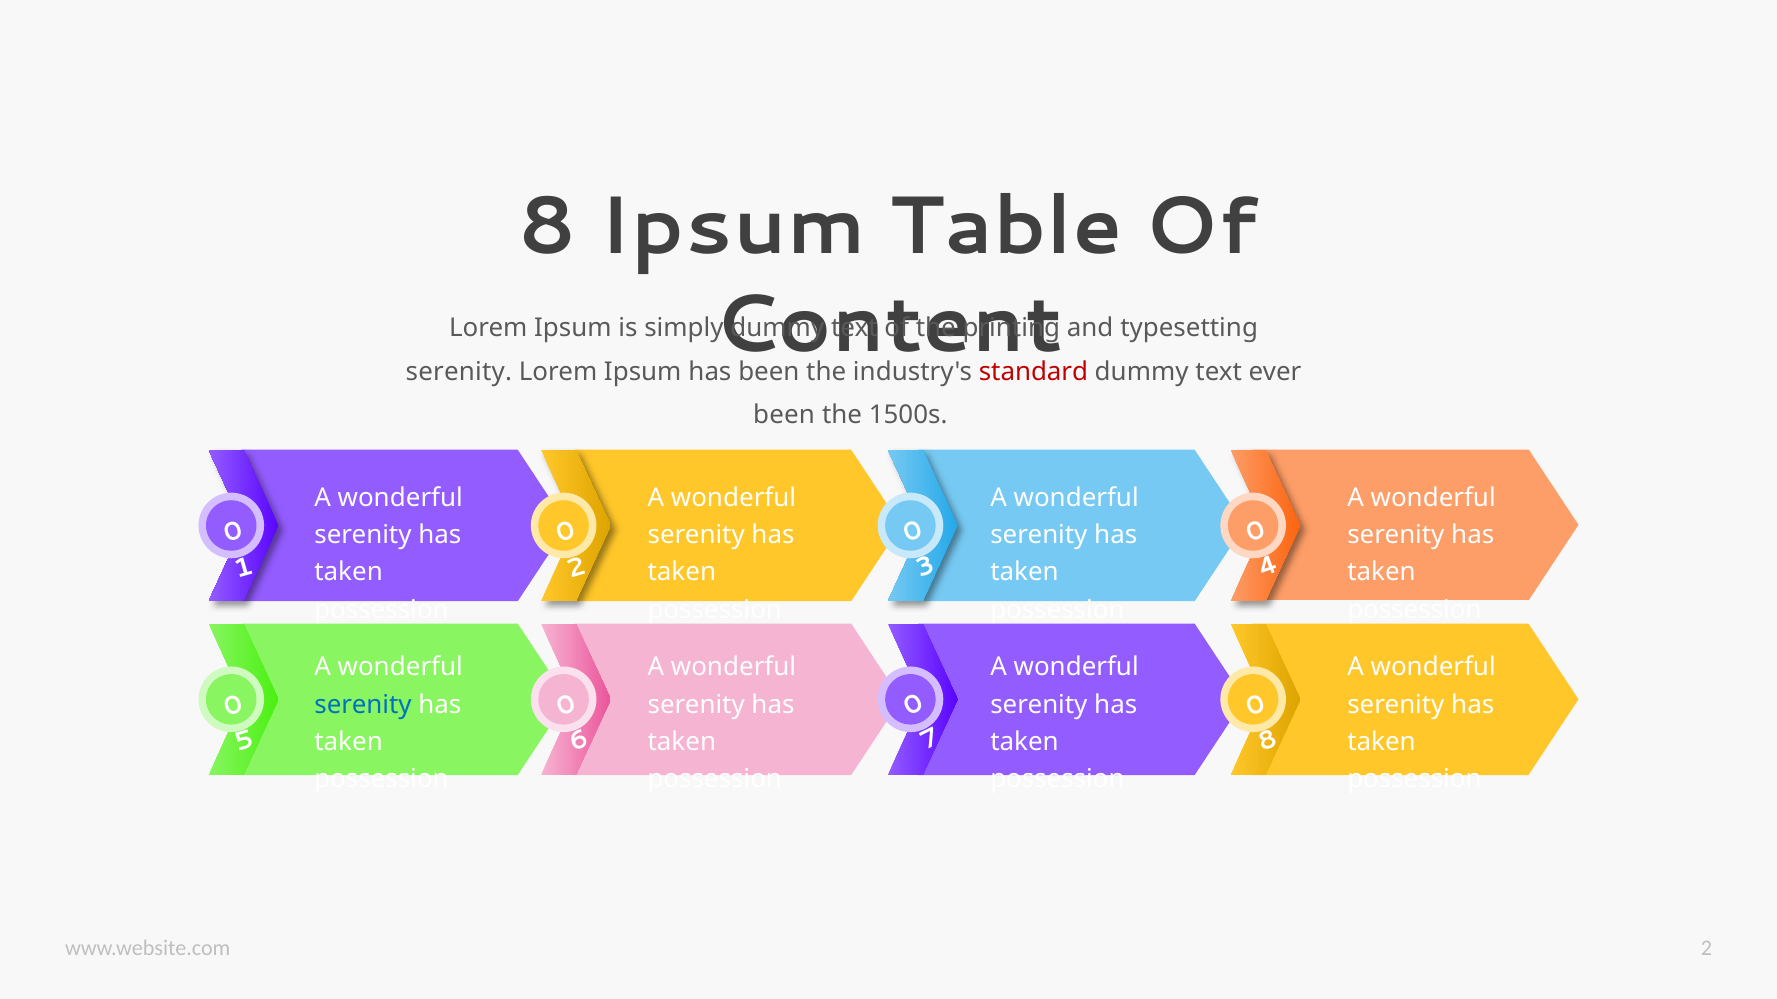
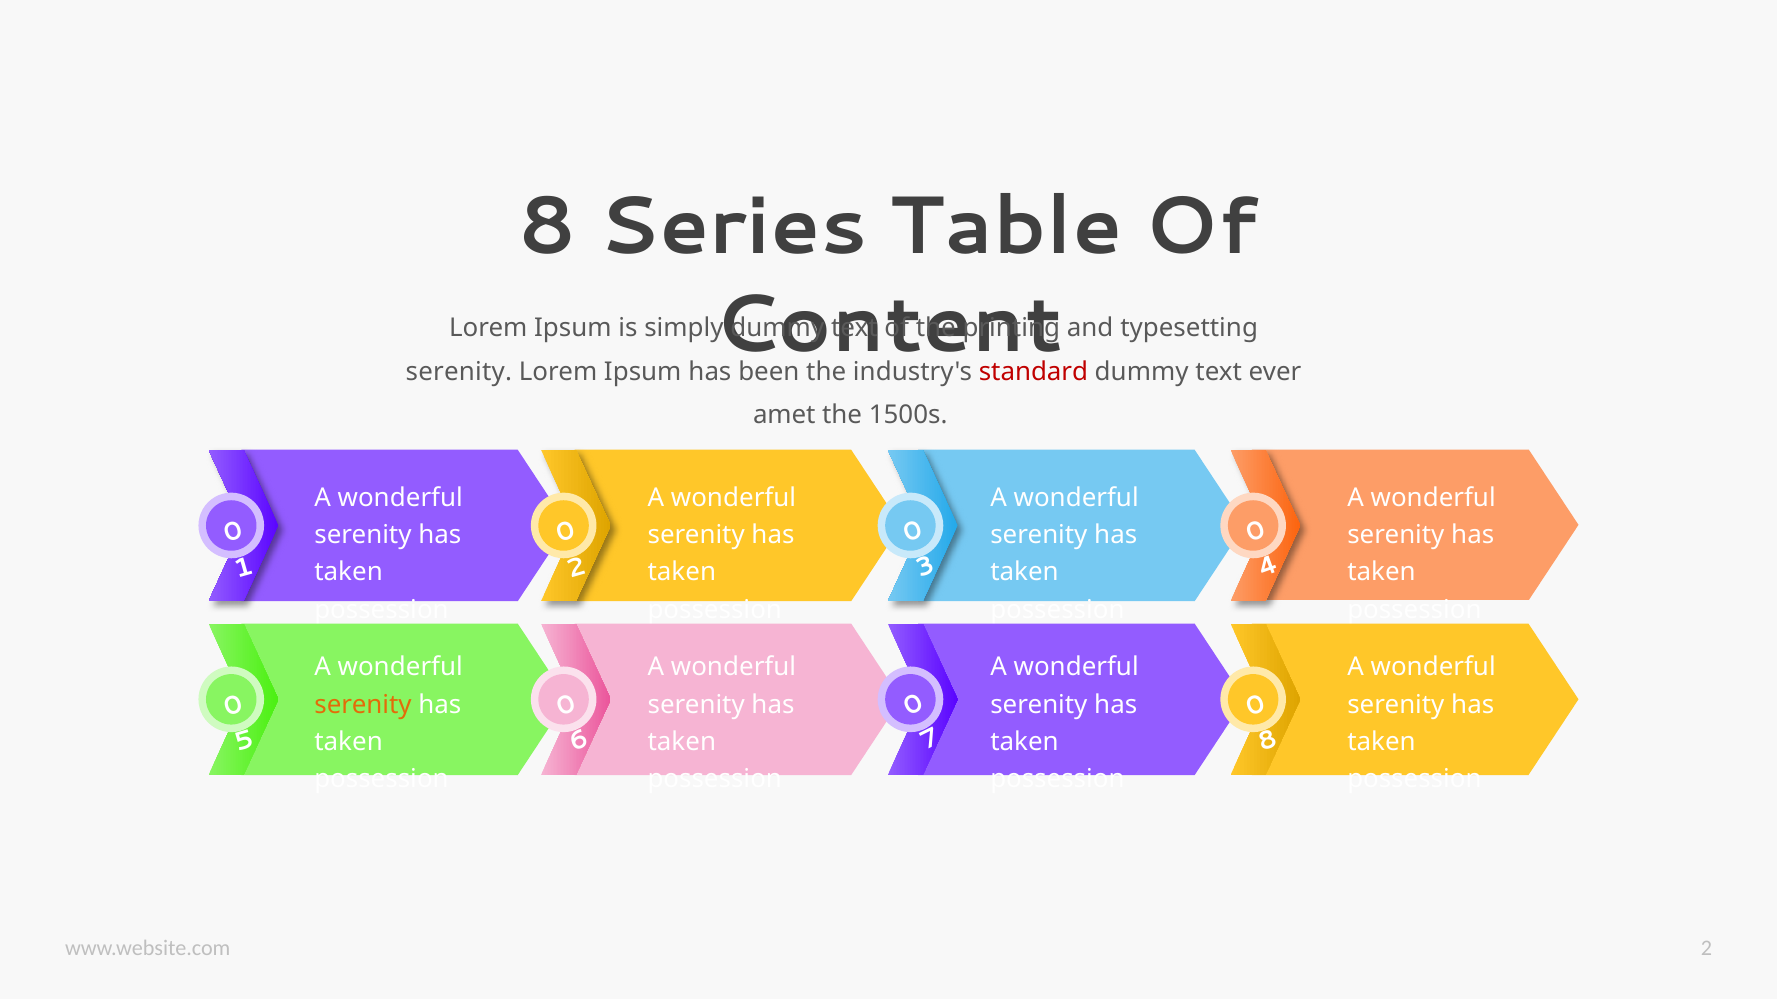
8 Ipsum: Ipsum -> Series
been at (784, 416): been -> amet
serenity at (363, 705) colour: blue -> orange
